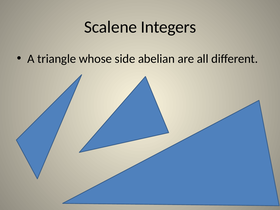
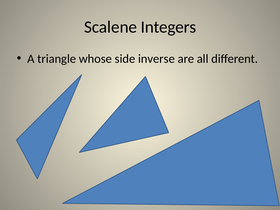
abelian: abelian -> inverse
